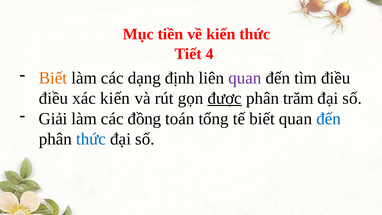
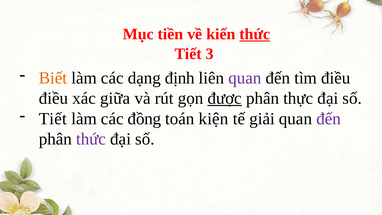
thức at (255, 34) underline: none -> present
4: 4 -> 3
xác kiến: kiến -> giữa
trăm: trăm -> thực
Giải at (53, 119): Giải -> Tiết
tổng: tổng -> kiện
tế biết: biết -> giải
đến at (329, 119) colour: blue -> purple
thức at (91, 139) colour: blue -> purple
